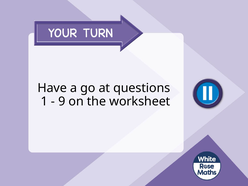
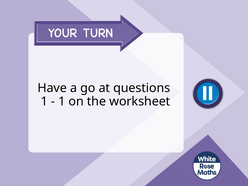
9 at (62, 101): 9 -> 1
